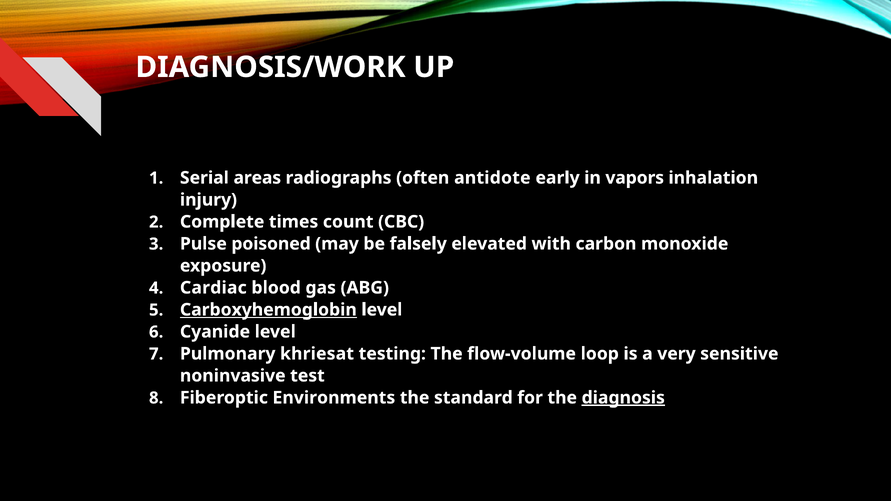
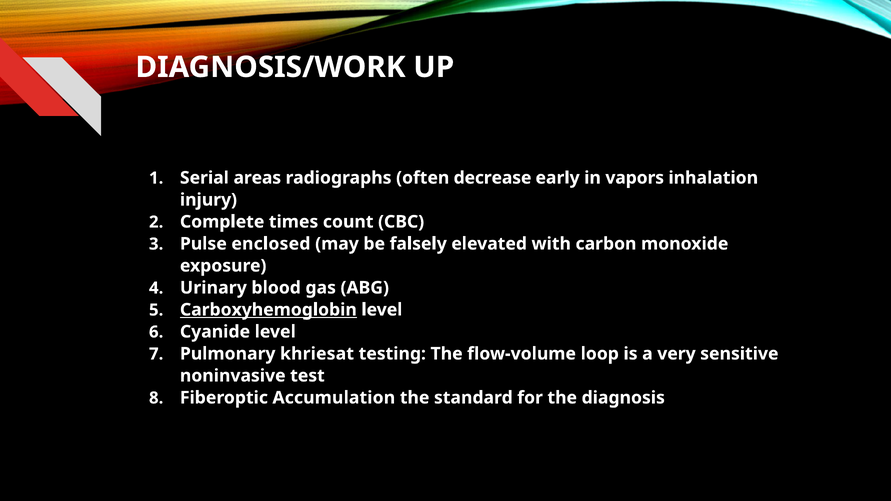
antidote: antidote -> decrease
poisoned: poisoned -> enclosed
Cardiac: Cardiac -> Urinary
Environments: Environments -> Accumulation
diagnosis underline: present -> none
